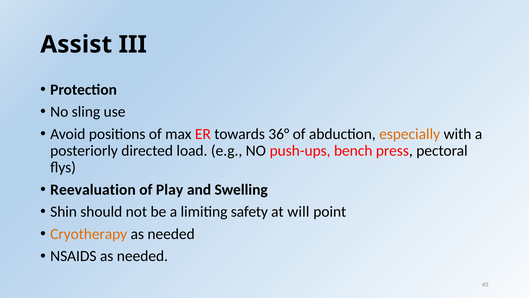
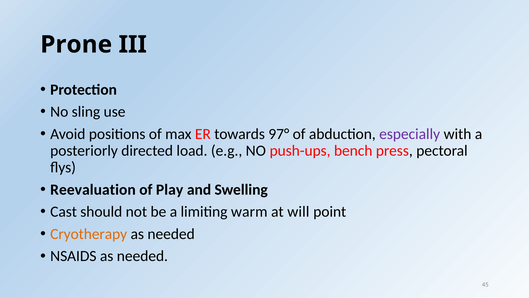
Assist: Assist -> Prone
36°: 36° -> 97°
especially colour: orange -> purple
Shin: Shin -> Cast
safety: safety -> warm
